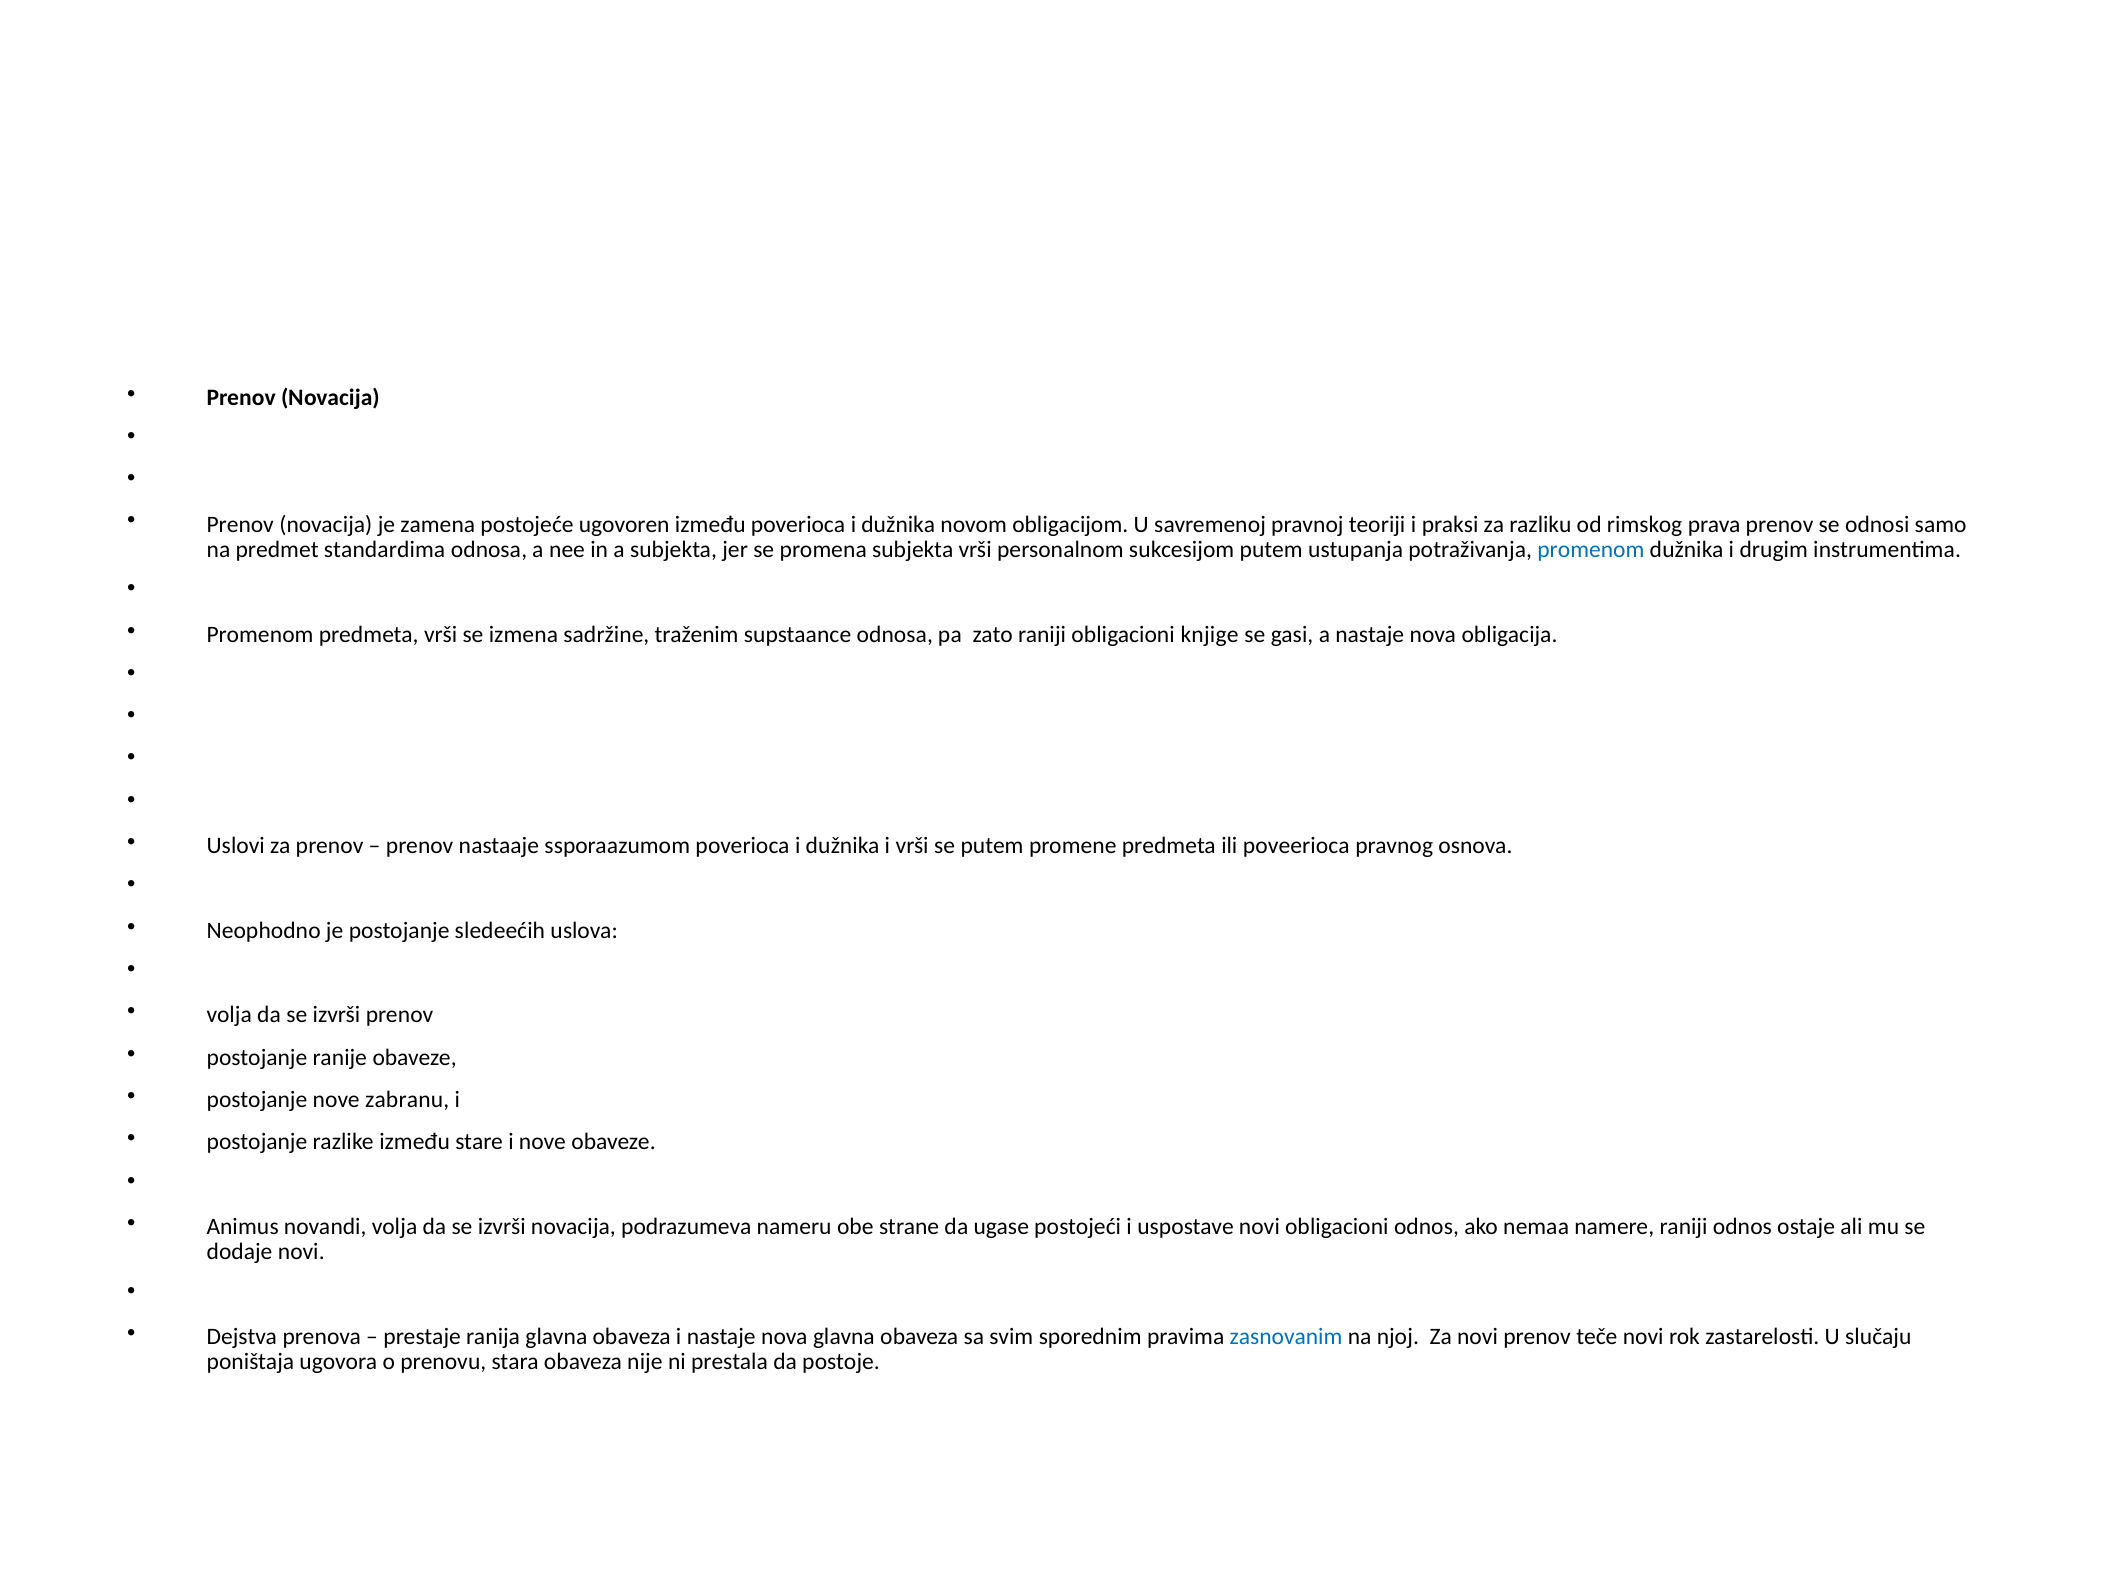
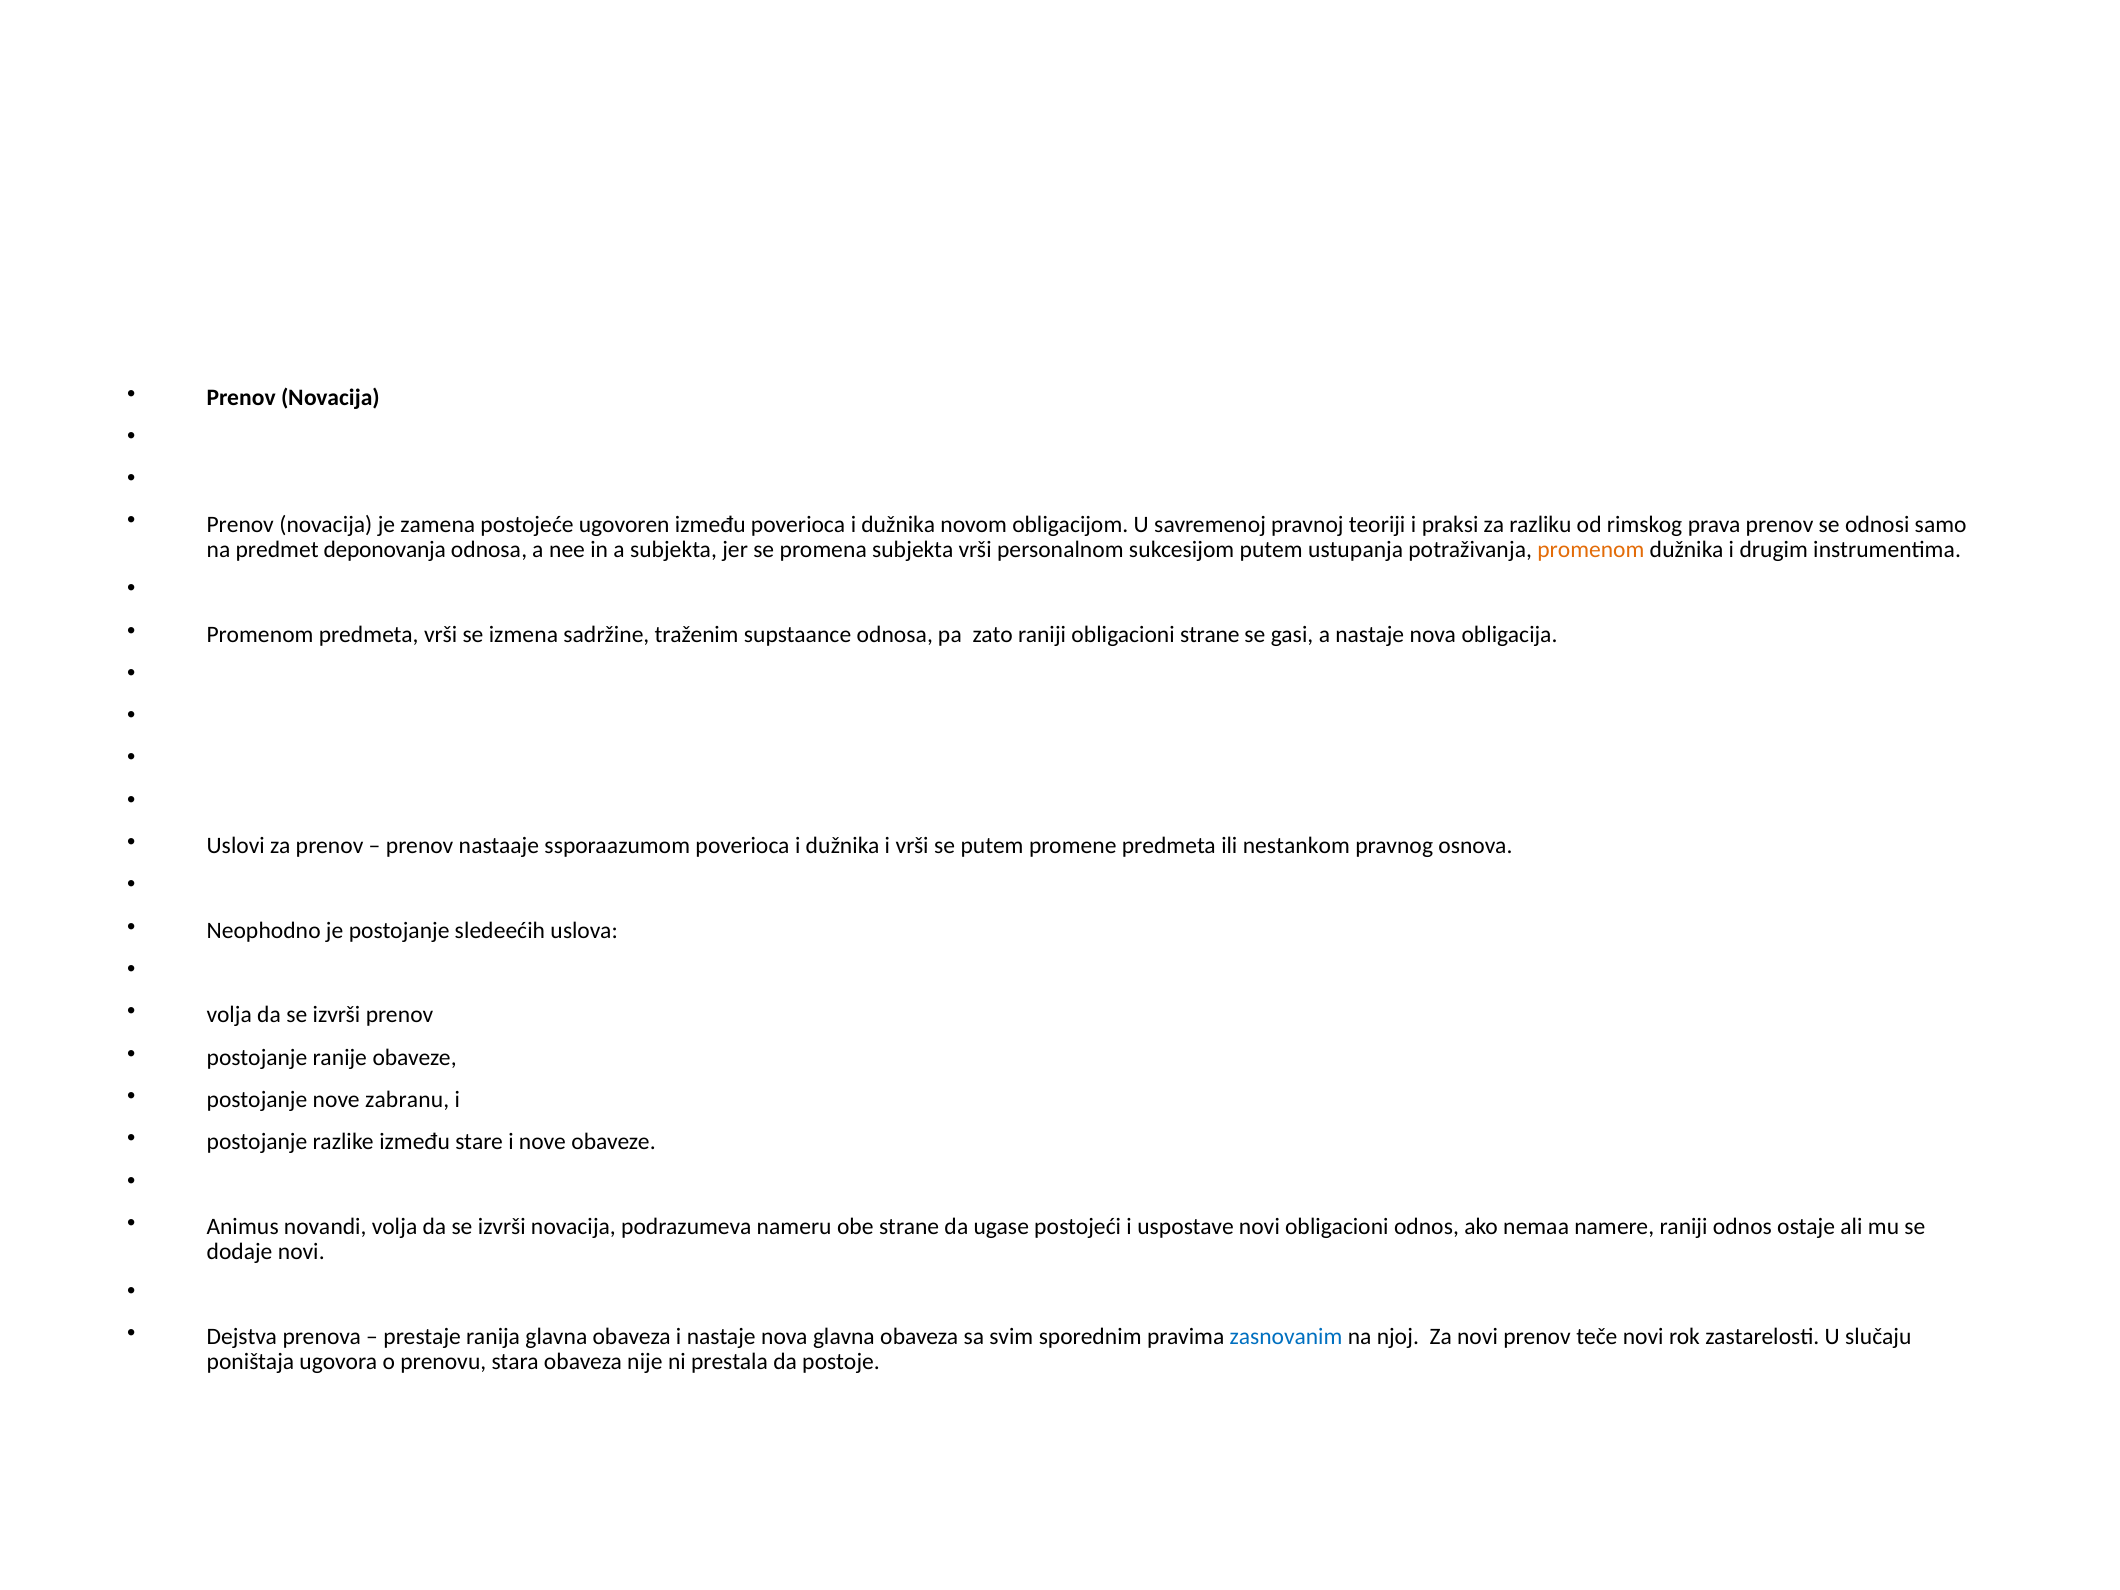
standardima: standardima -> deponovanja
promenom at (1591, 550) colour: blue -> orange
obligacioni knjige: knjige -> strane
poveerioca: poveerioca -> nestankom
